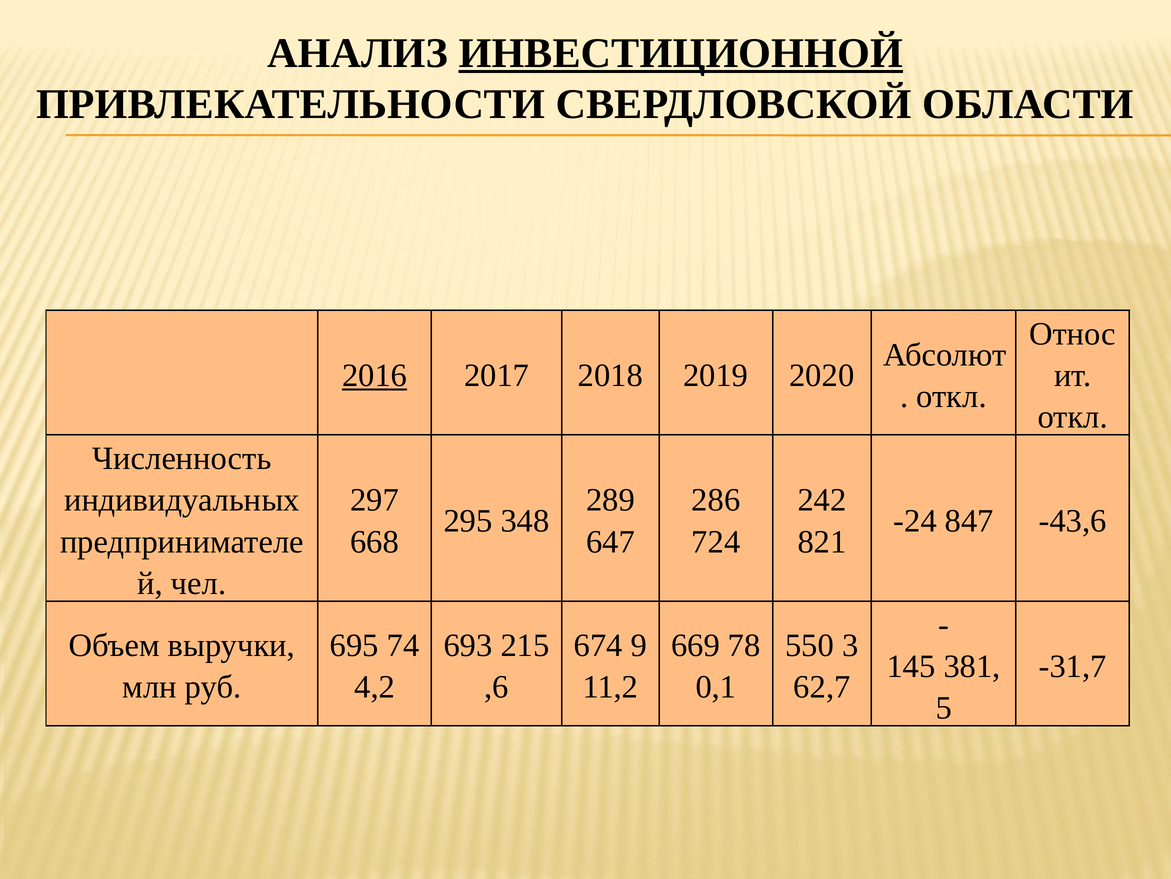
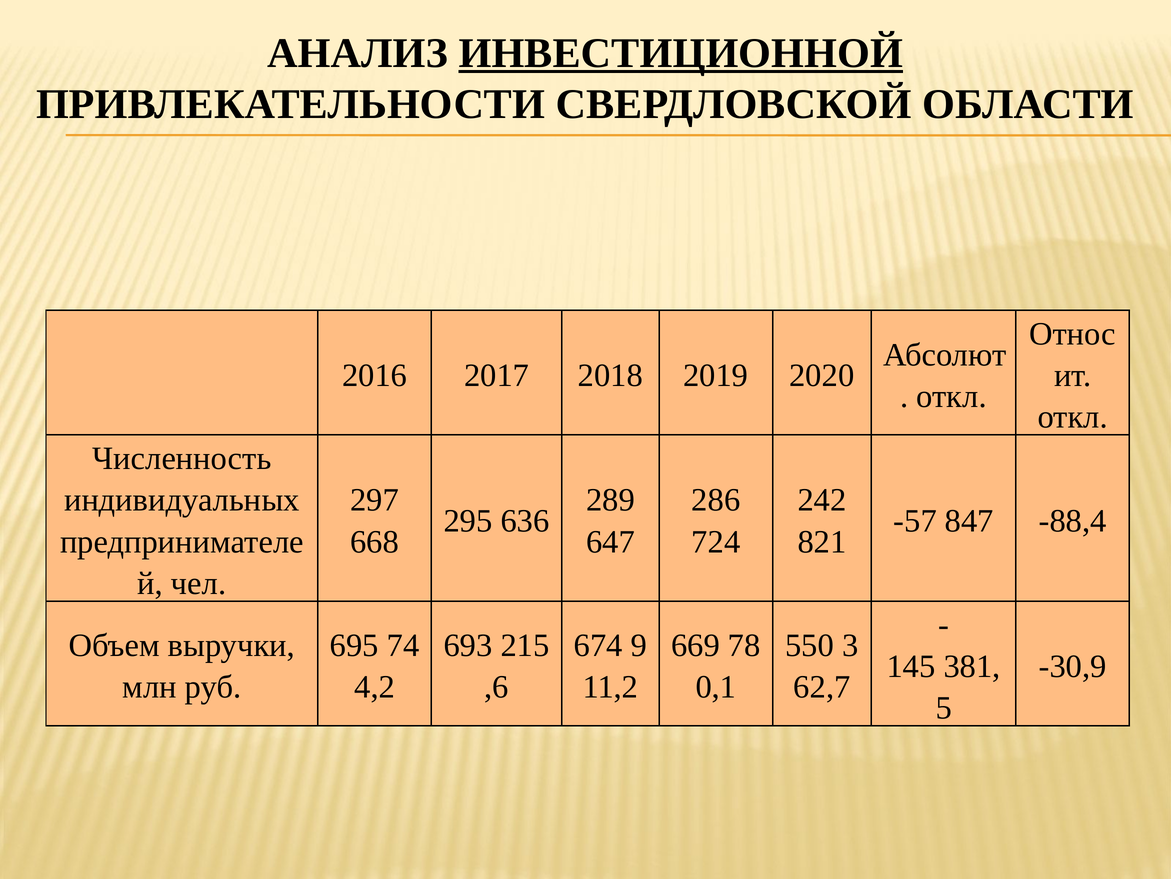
2016 underline: present -> none
348: 348 -> 636
-24: -24 -> -57
-43,6: -43,6 -> -88,4
-31,7: -31,7 -> -30,9
